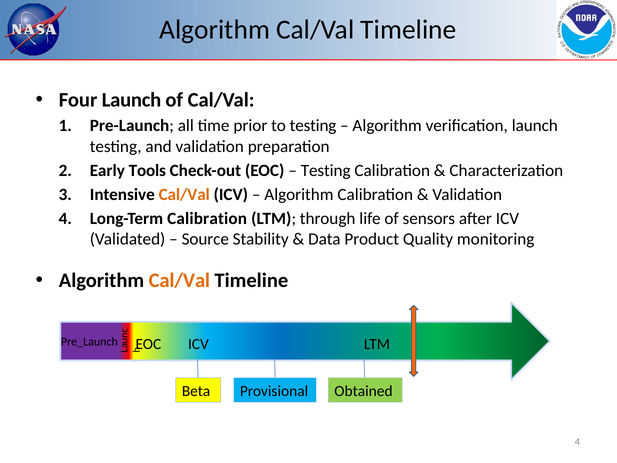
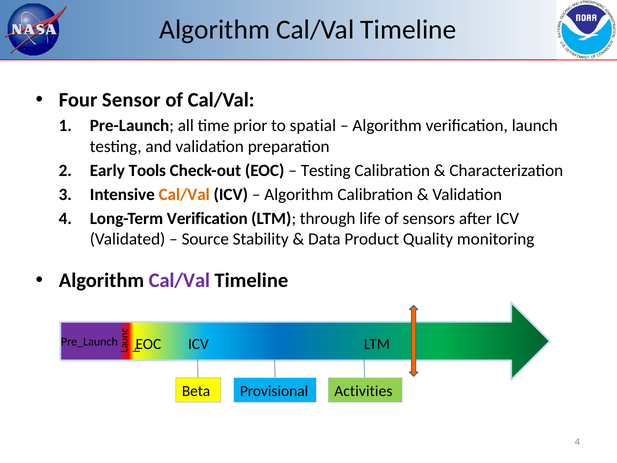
Four Launch: Launch -> Sensor
to testing: testing -> spatial
Long-Term Calibration: Calibration -> Verification
Cal/Val at (179, 280) colour: orange -> purple
Obtained: Obtained -> Activities
